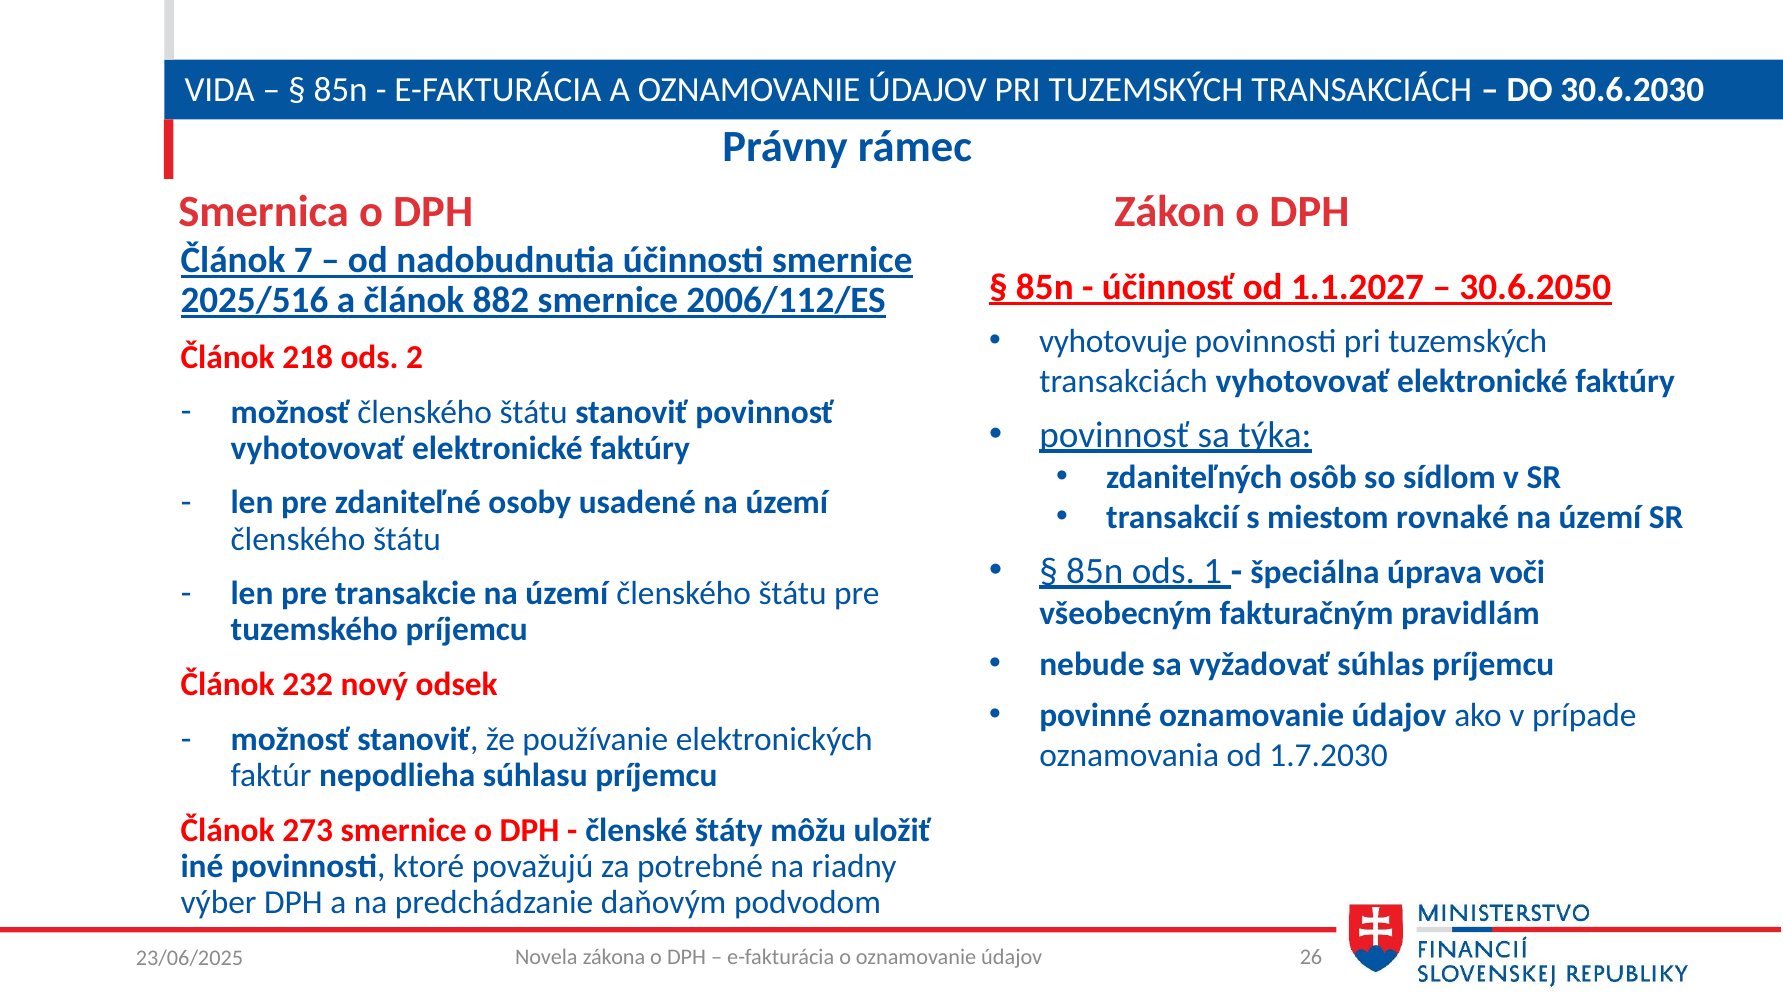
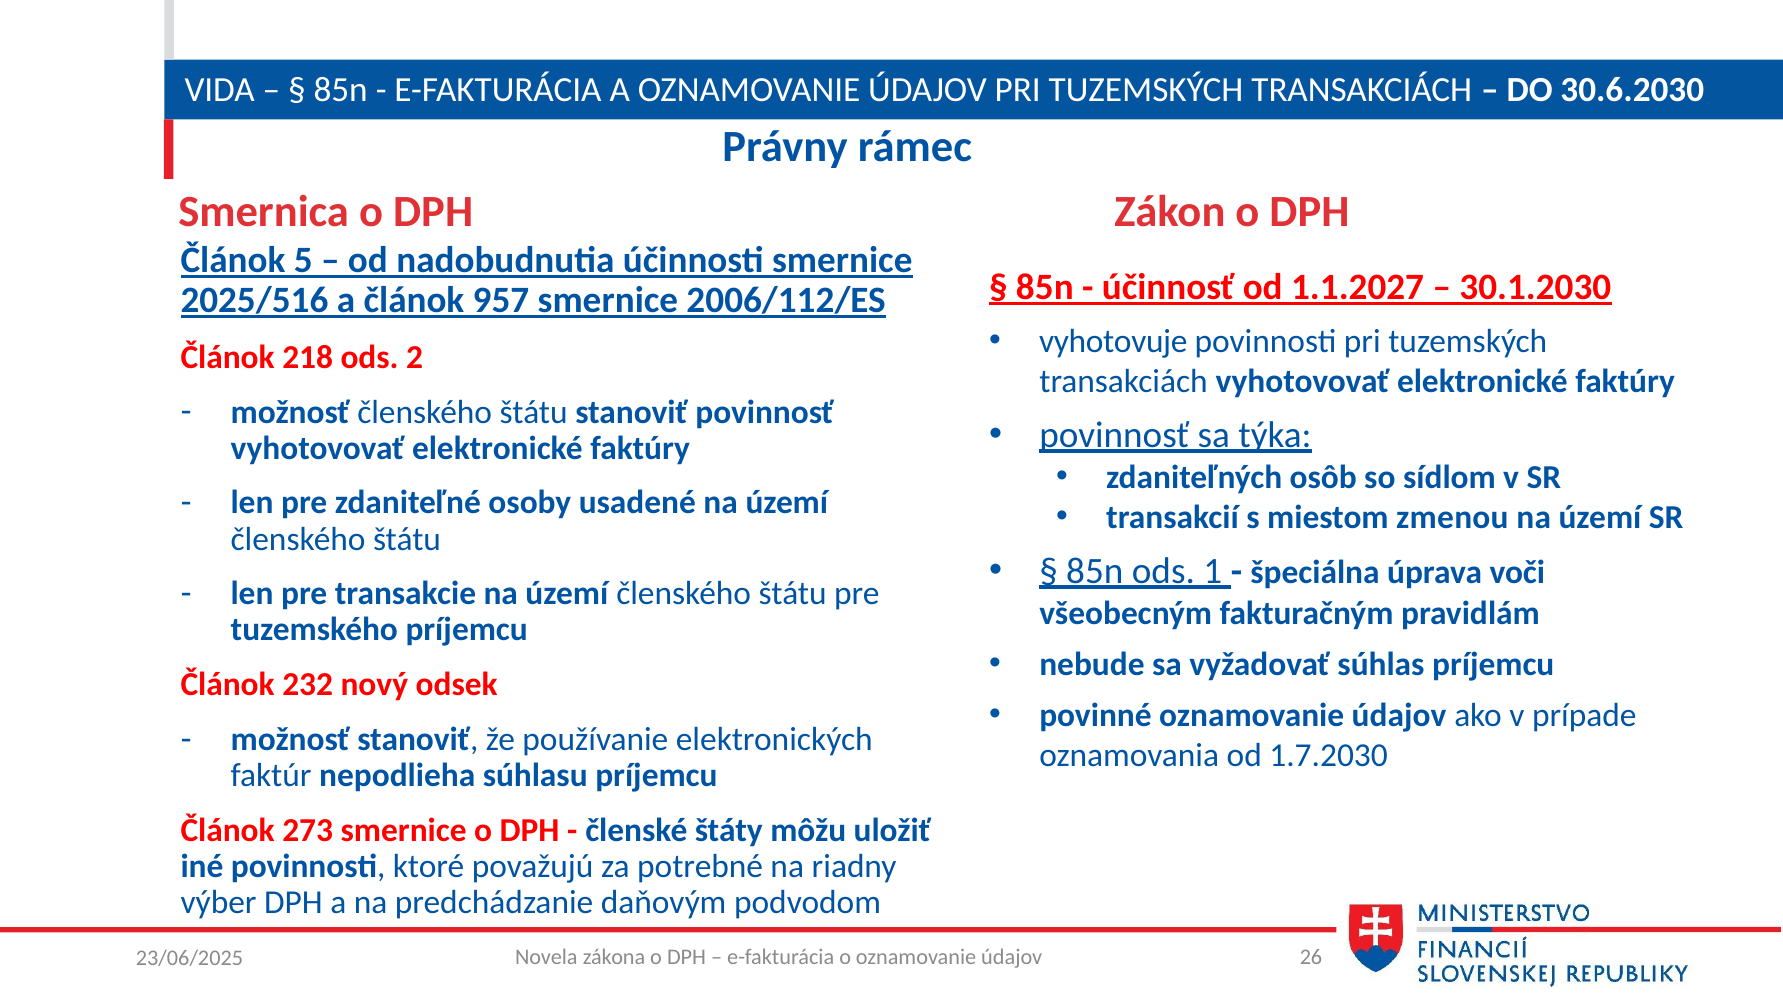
7: 7 -> 5
30.6.2050: 30.6.2050 -> 30.1.2030
882: 882 -> 957
rovnaké: rovnaké -> zmenou
